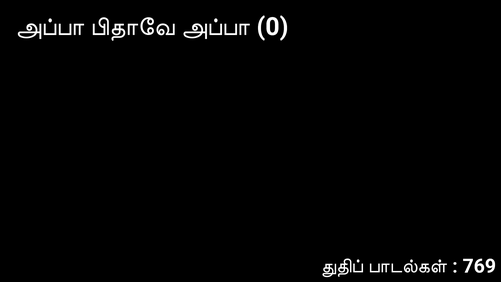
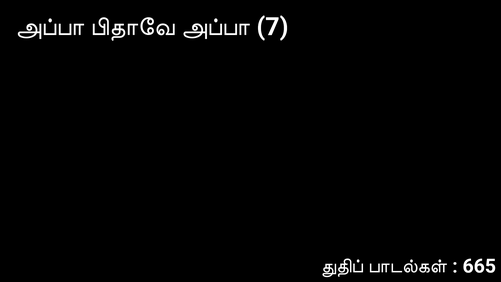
0: 0 -> 7
769: 769 -> 665
